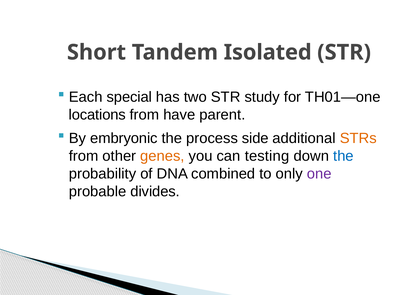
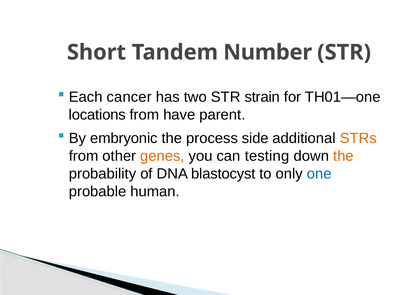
Isolated: Isolated -> Number
special: special -> cancer
study: study -> strain
the at (343, 156) colour: blue -> orange
combined: combined -> blastocyst
one colour: purple -> blue
divides: divides -> human
